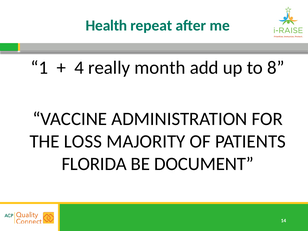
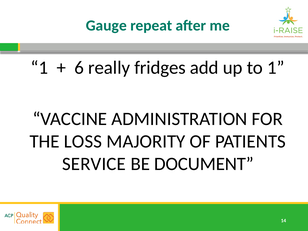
Health: Health -> Gauge
4: 4 -> 6
month: month -> fridges
to 8: 8 -> 1
FLORIDA: FLORIDA -> SERVICE
